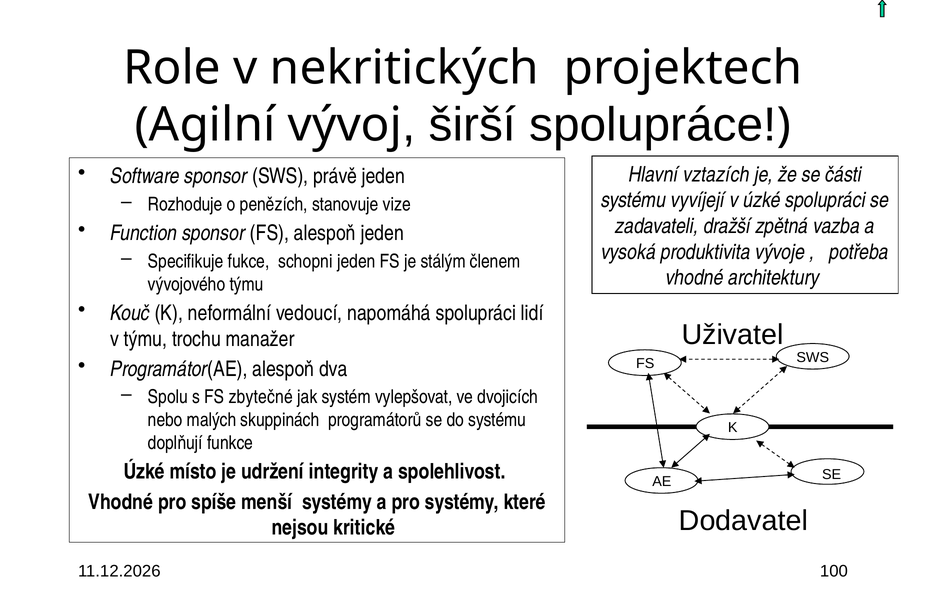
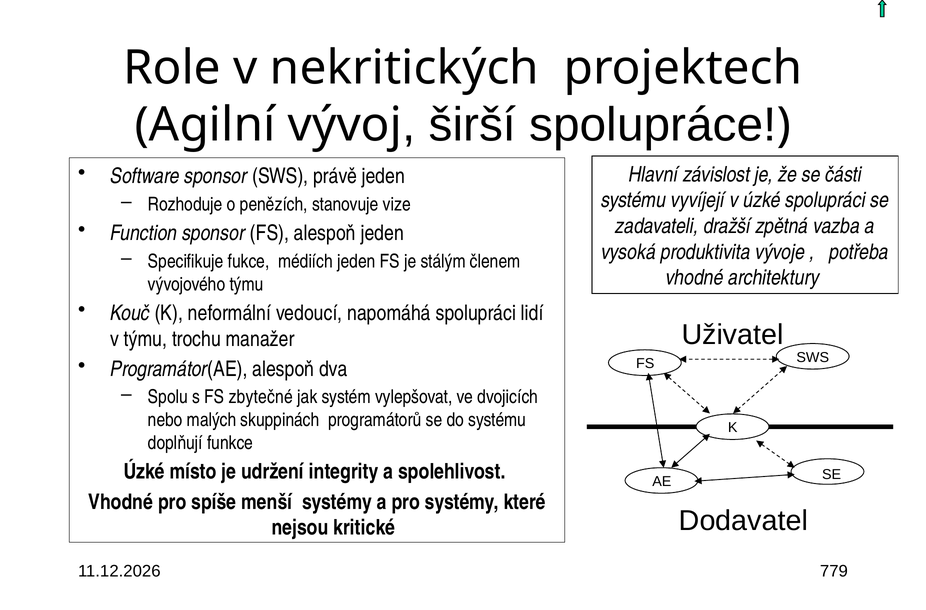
vztazích: vztazích -> závislost
schopni: schopni -> médiích
100: 100 -> 779
